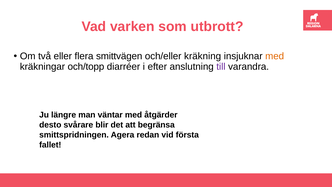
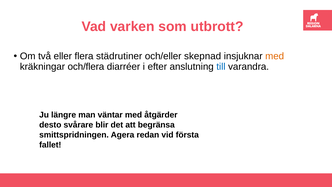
smittvägen: smittvägen -> städrutiner
kräkning: kräkning -> skepnad
och/topp: och/topp -> och/flera
till colour: purple -> blue
